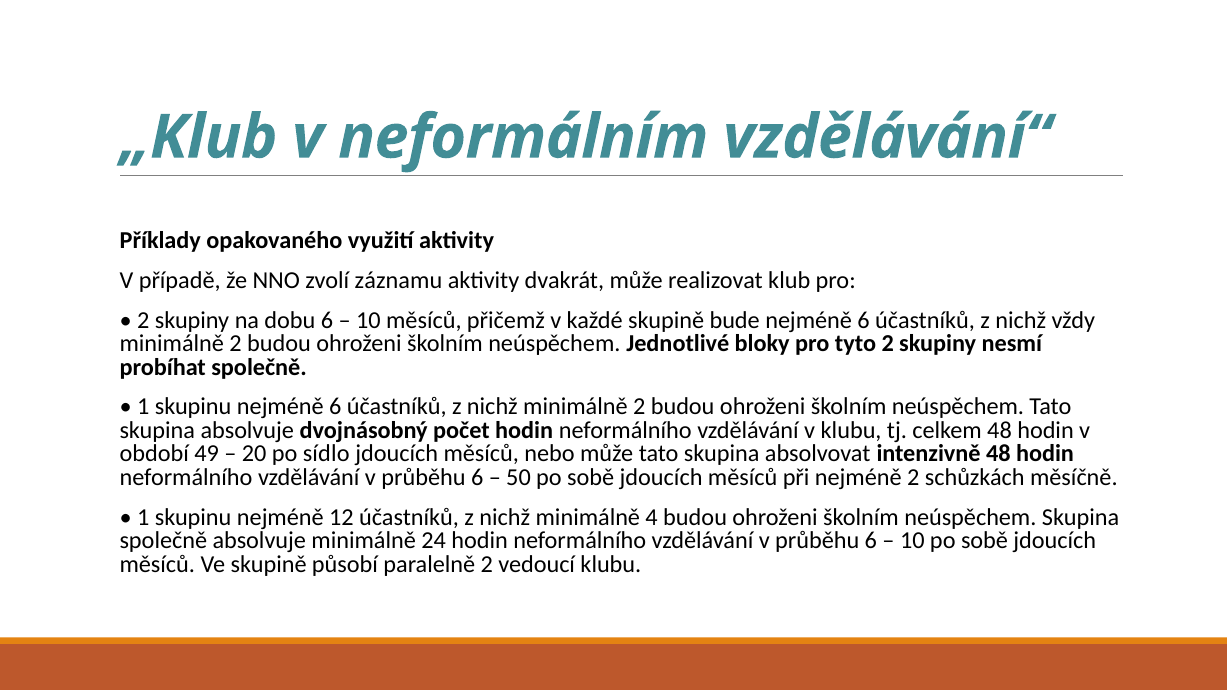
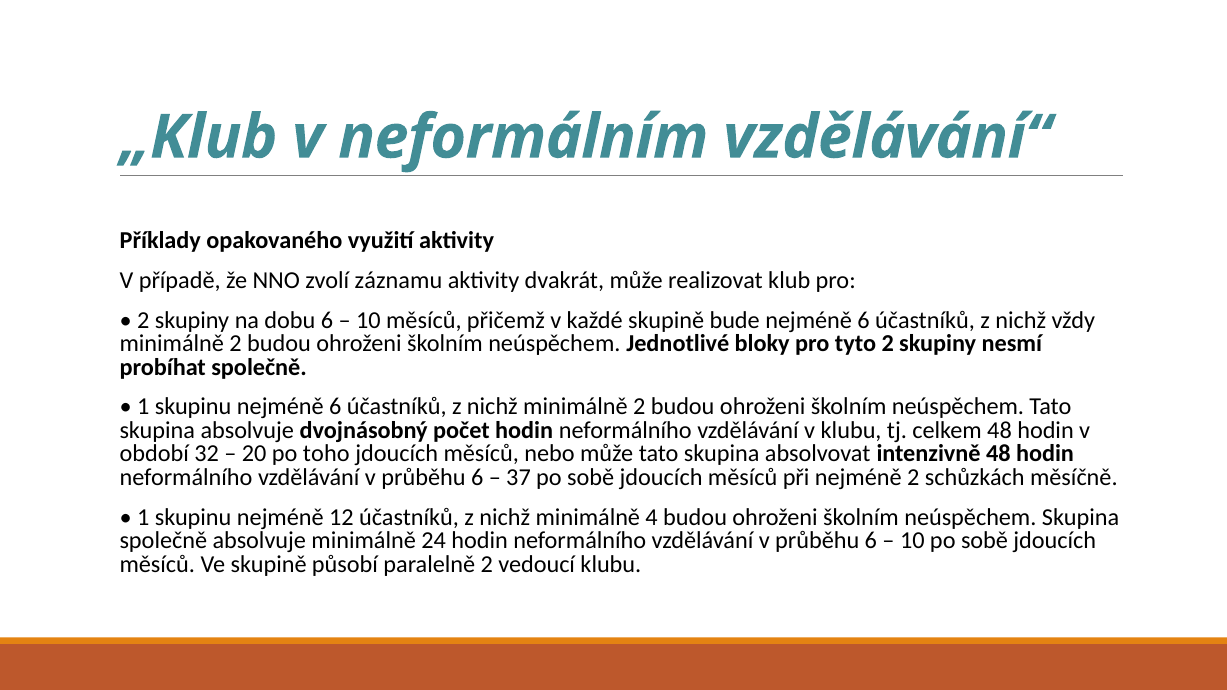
49: 49 -> 32
sídlo: sídlo -> toho
50: 50 -> 37
